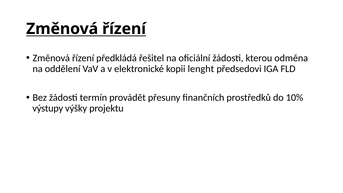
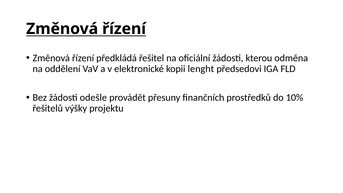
termín: termín -> odešle
výstupy: výstupy -> řešitelů
